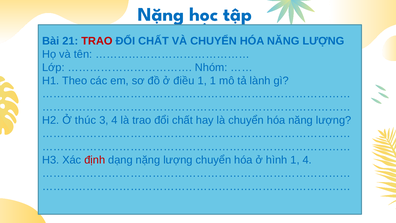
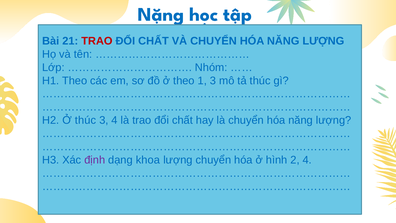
ở điều: điều -> theo
1 1: 1 -> 3
tả lành: lành -> thúc
định colour: red -> purple
dạng nặng: nặng -> khoa
hình 1: 1 -> 2
